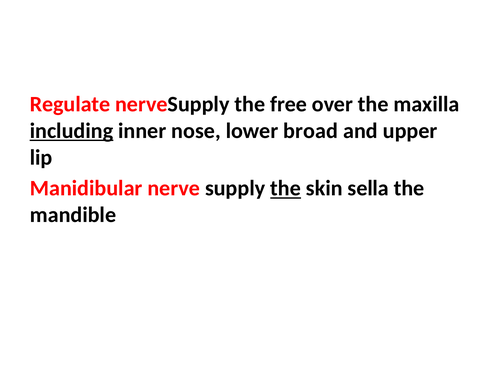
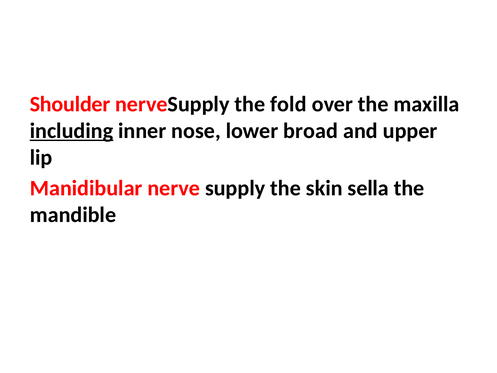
Regulate: Regulate -> Shoulder
free: free -> fold
the at (286, 188) underline: present -> none
